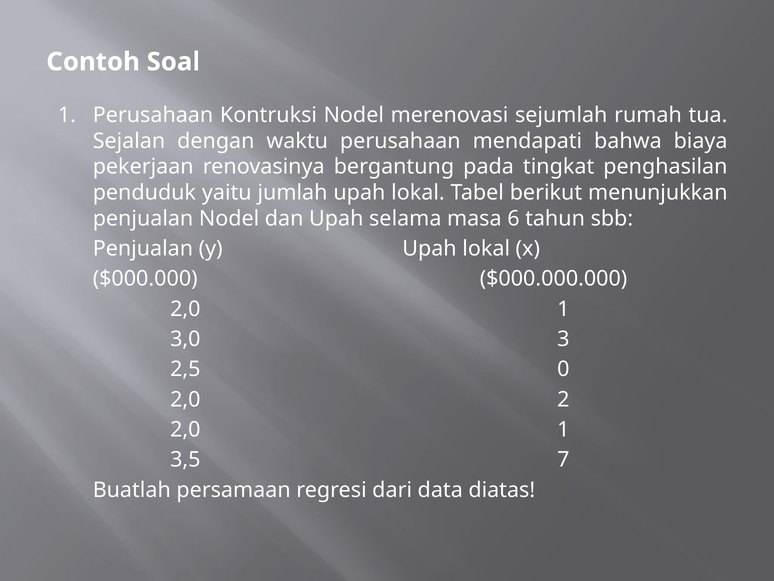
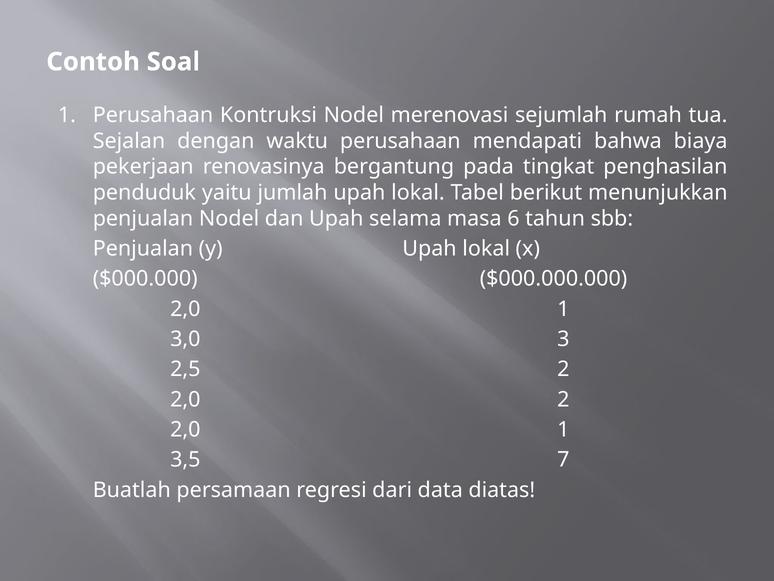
2,5 0: 0 -> 2
